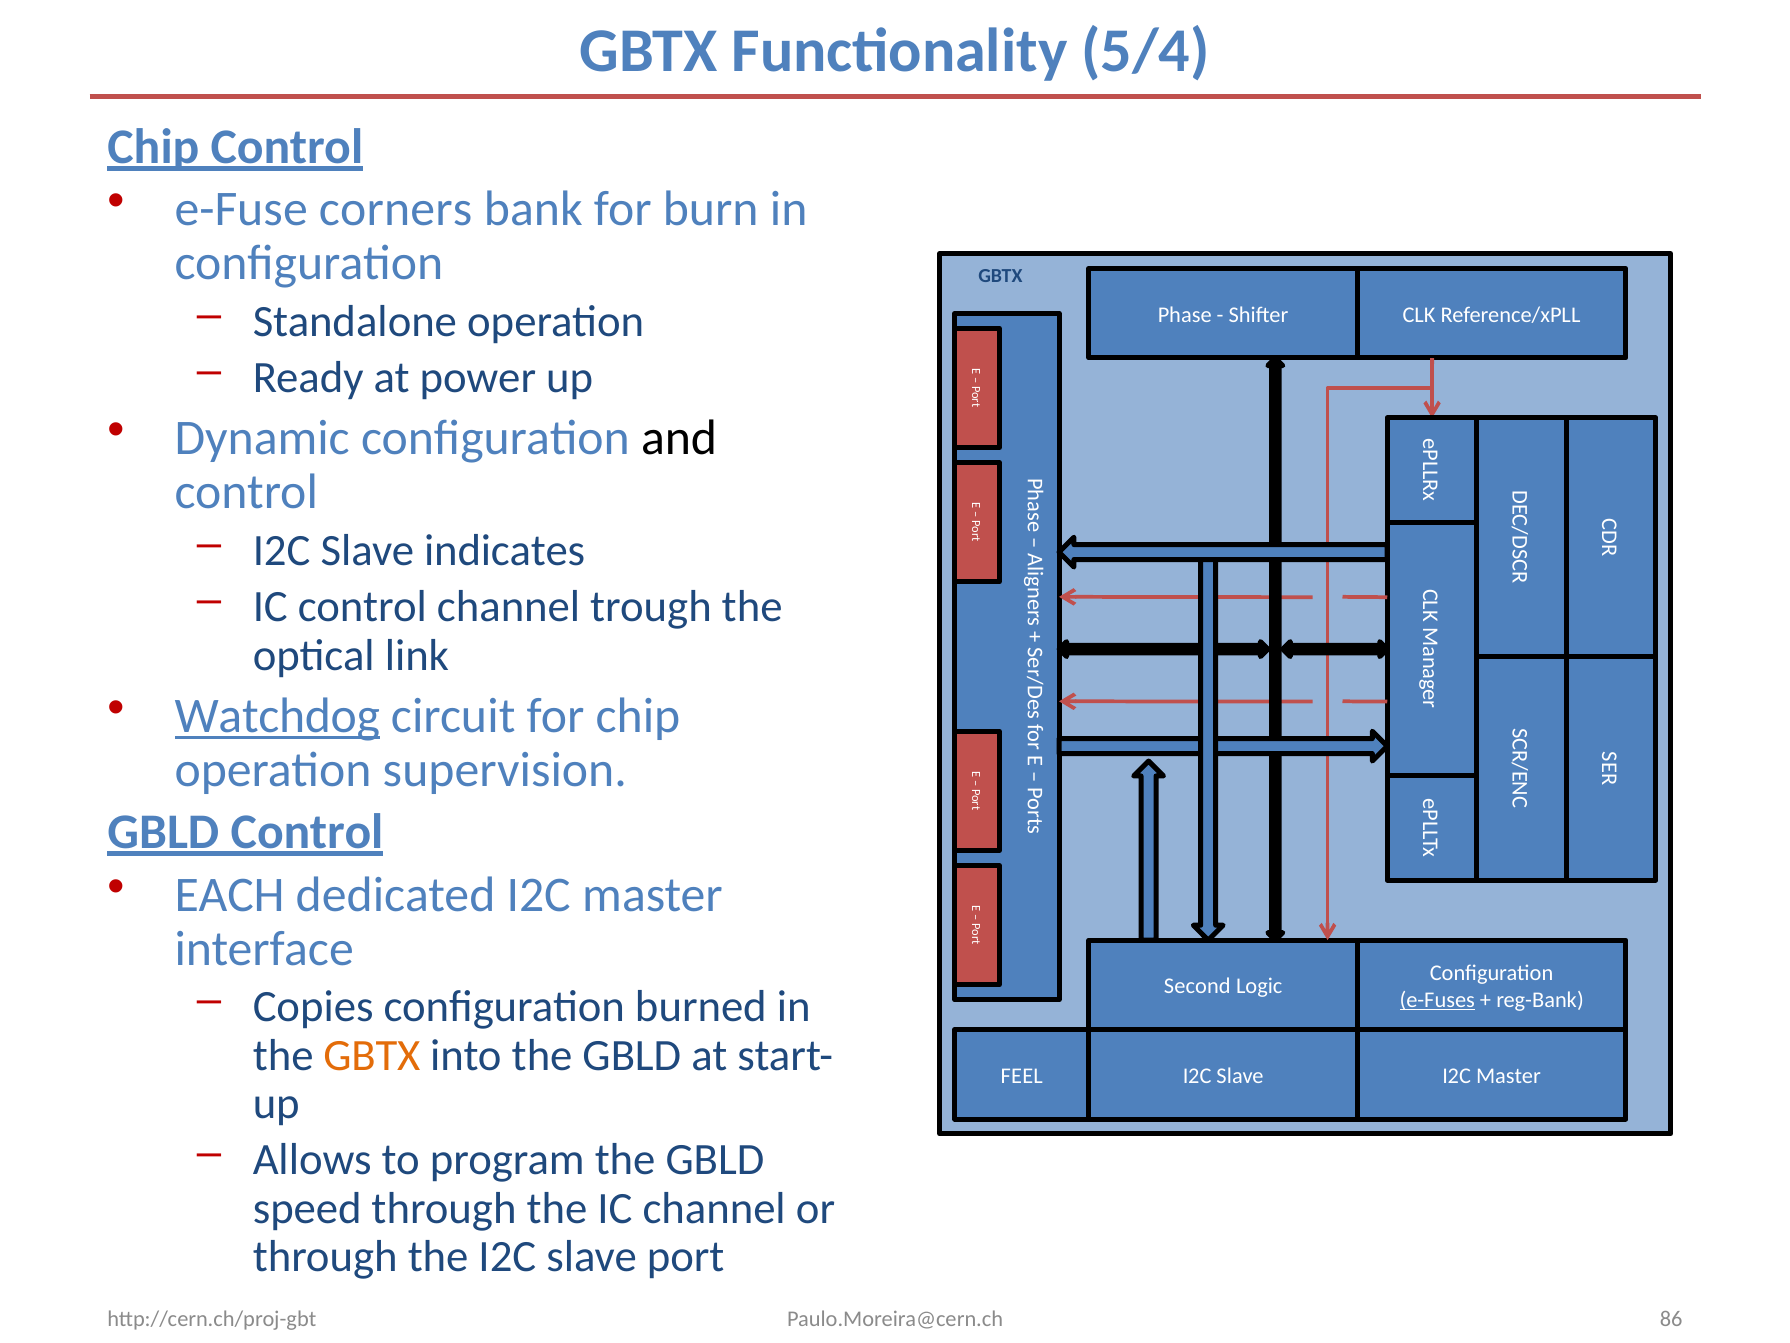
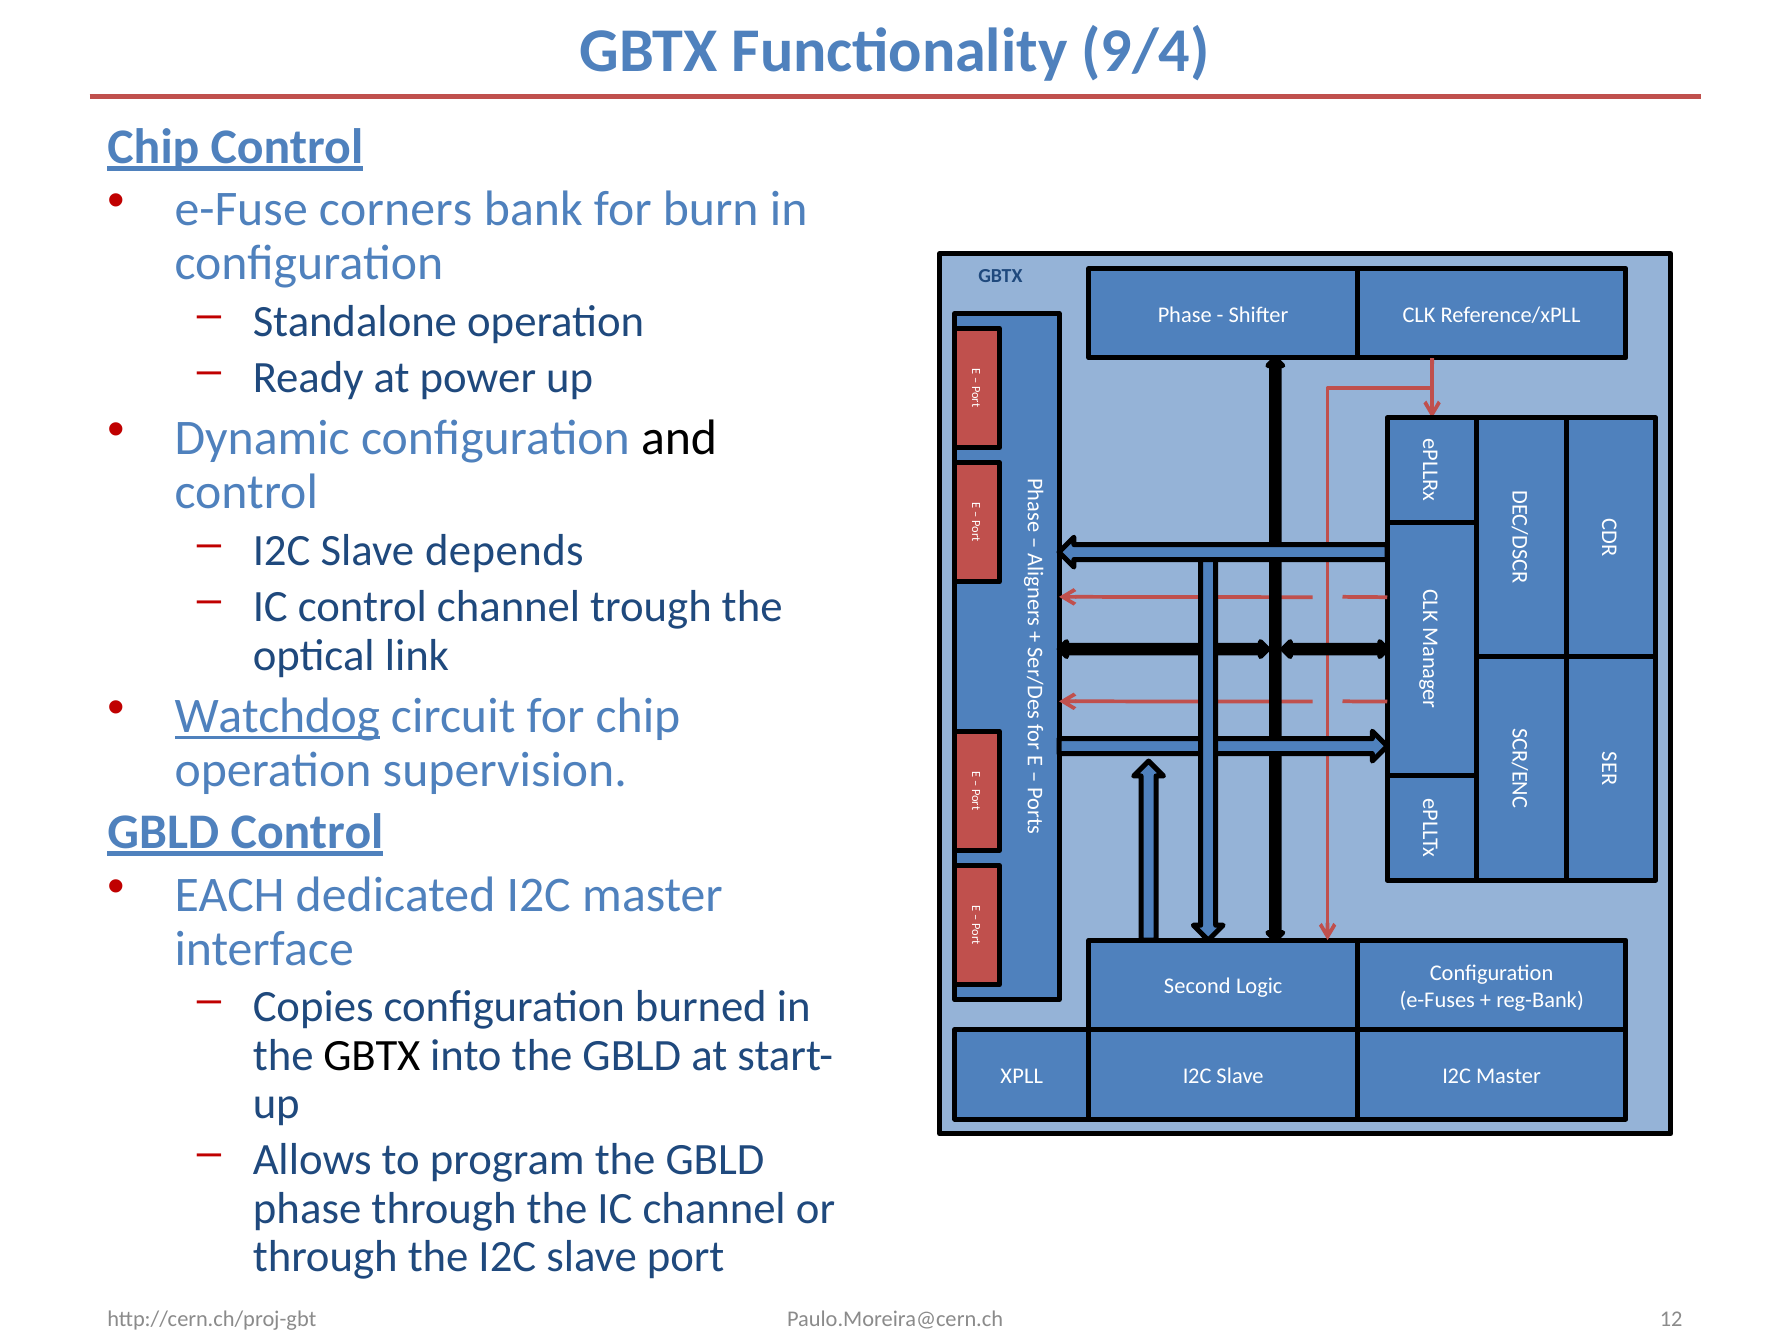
5/4: 5/4 -> 9/4
indicates: indicates -> depends
e-Fuses underline: present -> none
GBTX at (372, 1055) colour: orange -> black
FEEL: FEEL -> XPLL
speed at (307, 1208): speed -> phase
86: 86 -> 12
